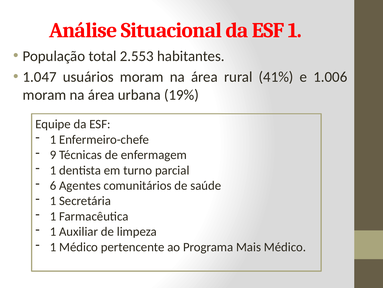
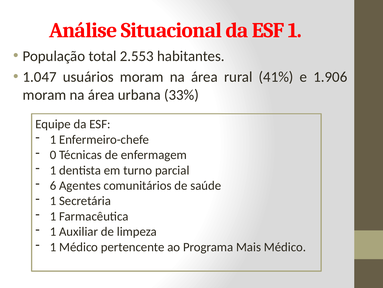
1.006: 1.006 -> 1.906
19%: 19% -> 33%
9: 9 -> 0
